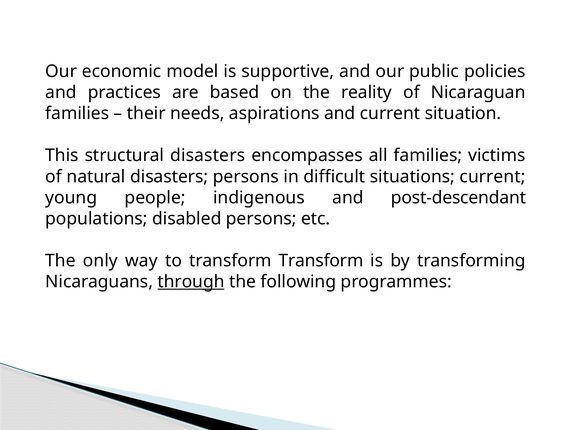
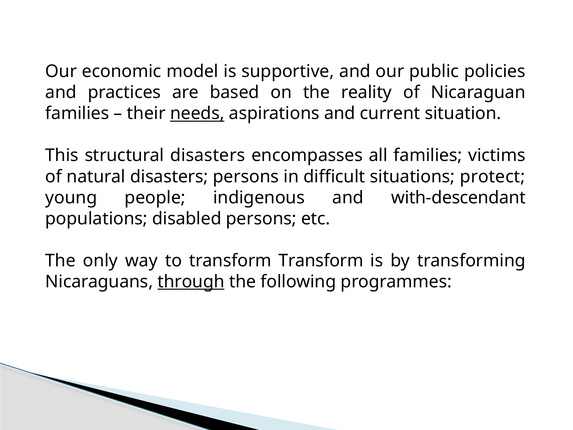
needs underline: none -> present
situations current: current -> protect
post-descendant: post-descendant -> with-descendant
